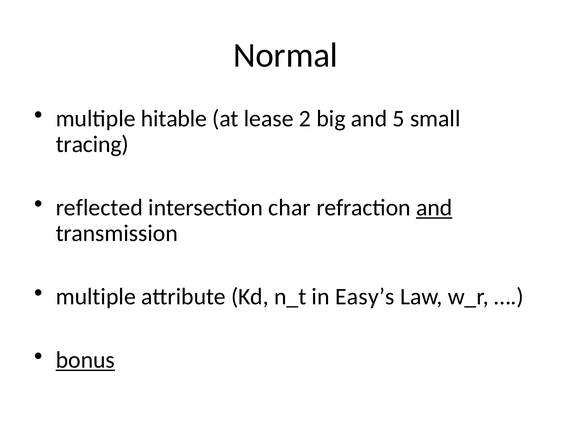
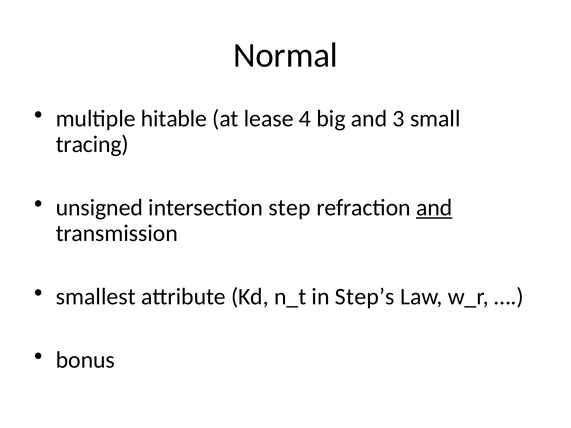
2: 2 -> 4
5: 5 -> 3
reflected: reflected -> unsigned
char: char -> step
multiple at (96, 297): multiple -> smallest
Easy’s: Easy’s -> Step’s
bonus underline: present -> none
